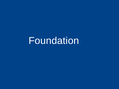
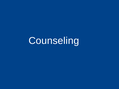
Foundation: Foundation -> Counseling
